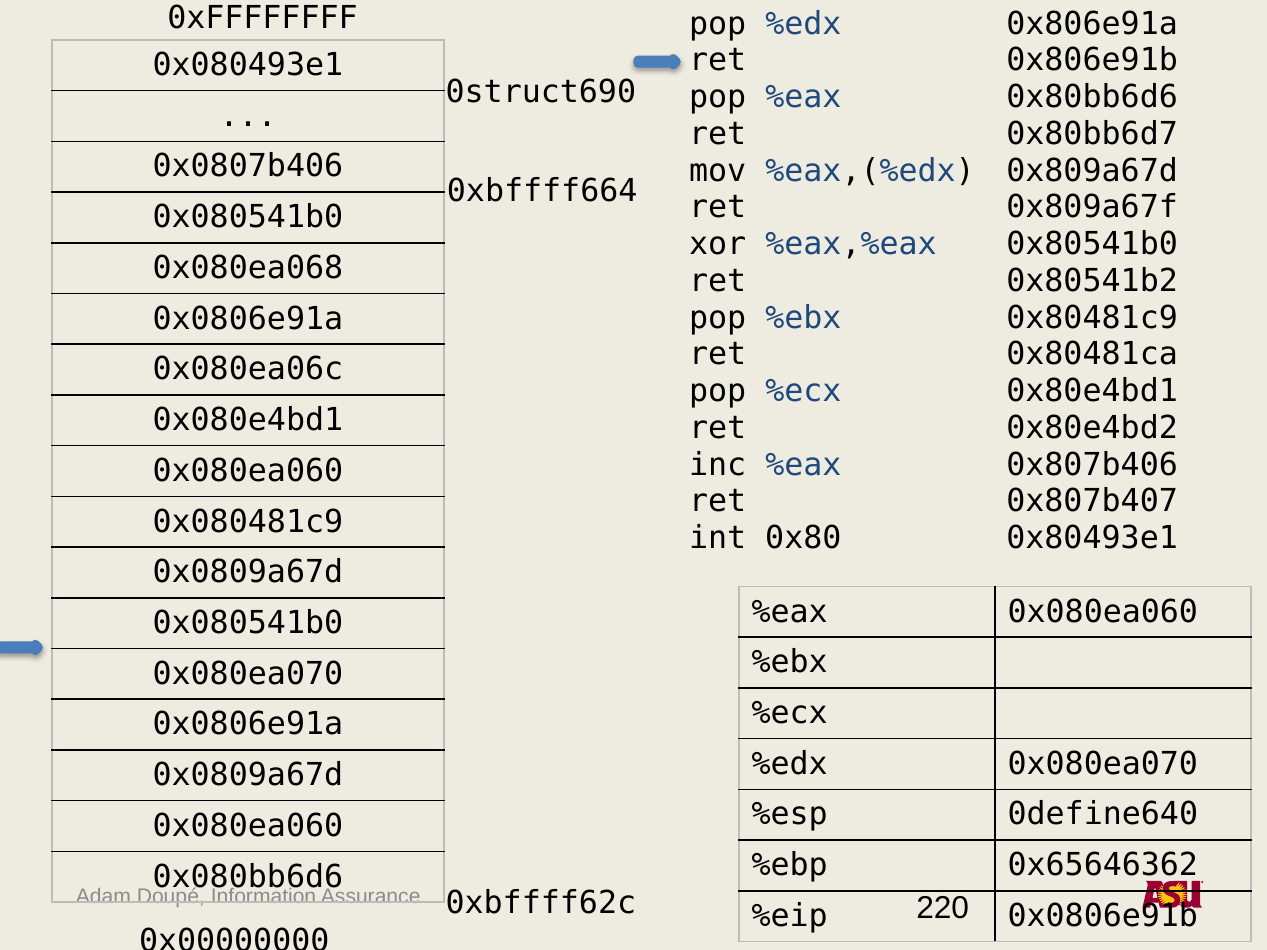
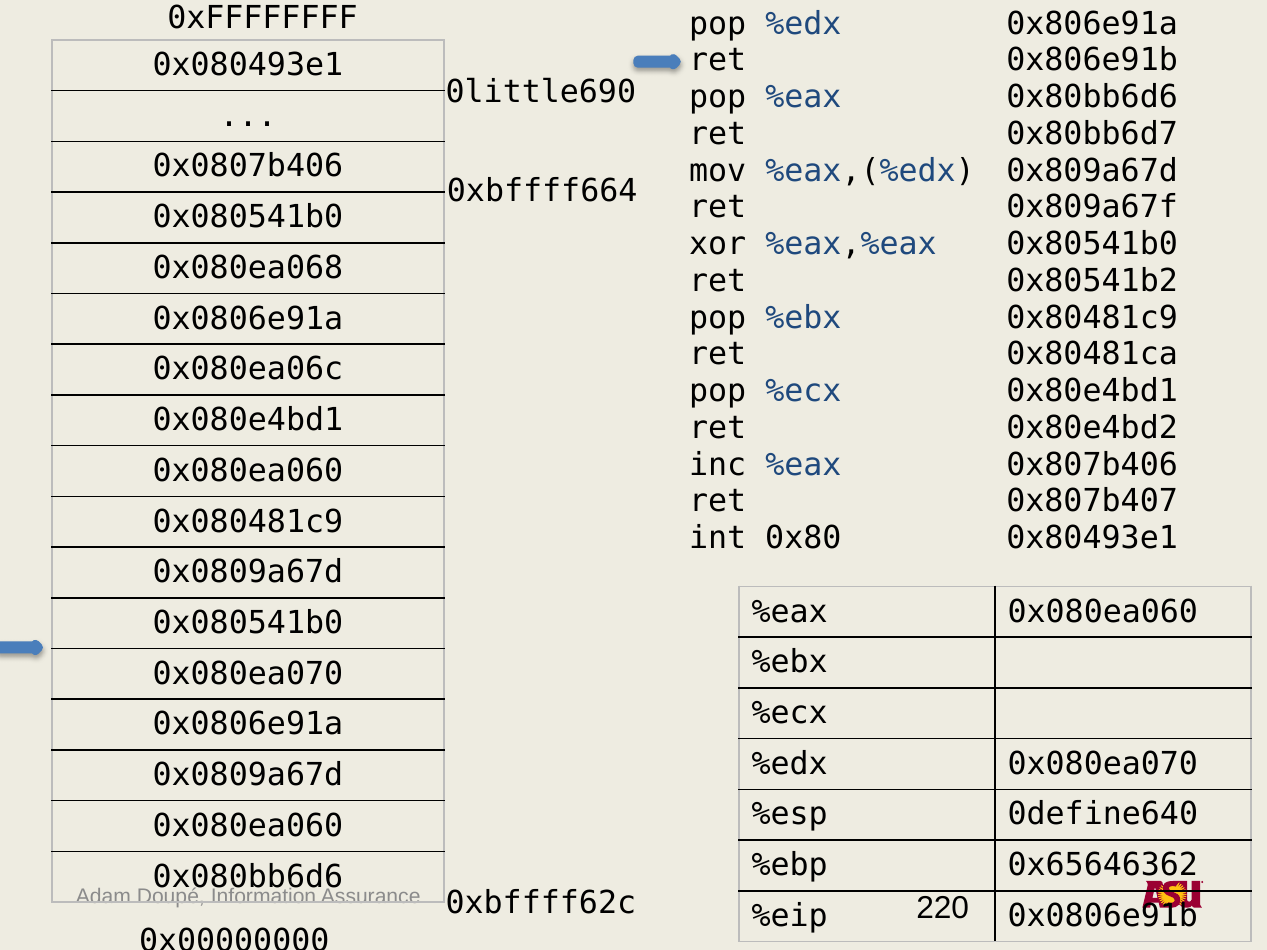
0struct690: 0struct690 -> 0little690
